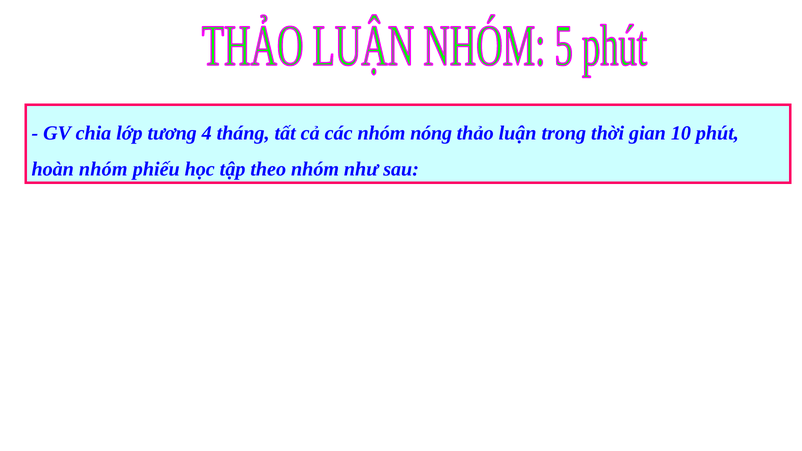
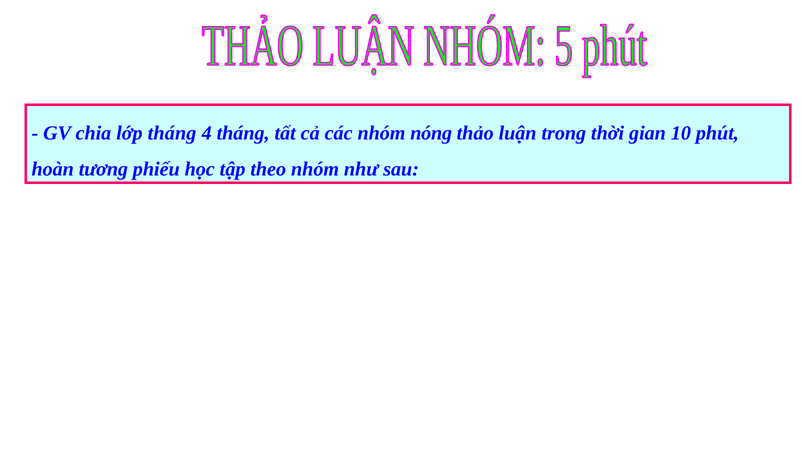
lớp tương: tương -> tháng
hoàn nhóm: nhóm -> tương
